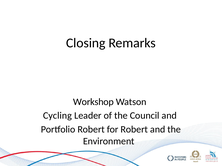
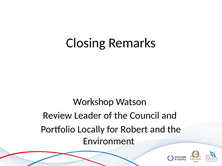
Cycling: Cycling -> Review
Portfolio Robert: Robert -> Locally
